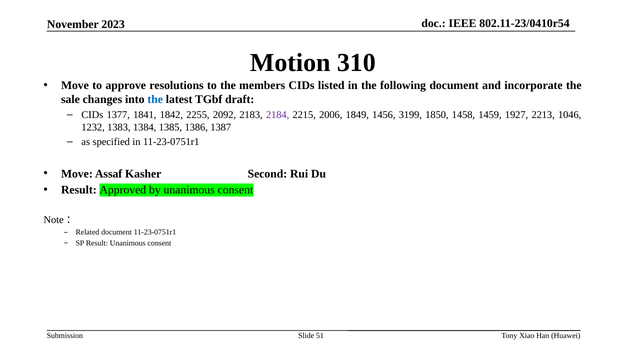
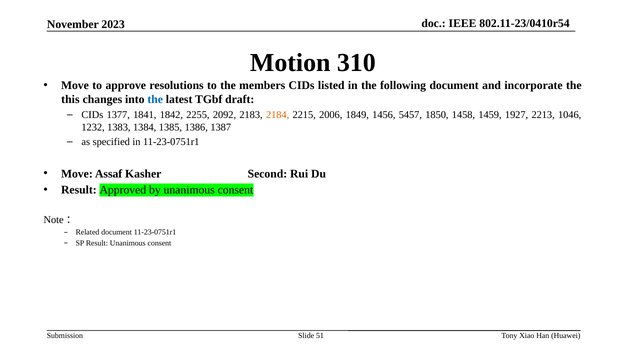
sale: sale -> this
2184 colour: purple -> orange
3199: 3199 -> 5457
